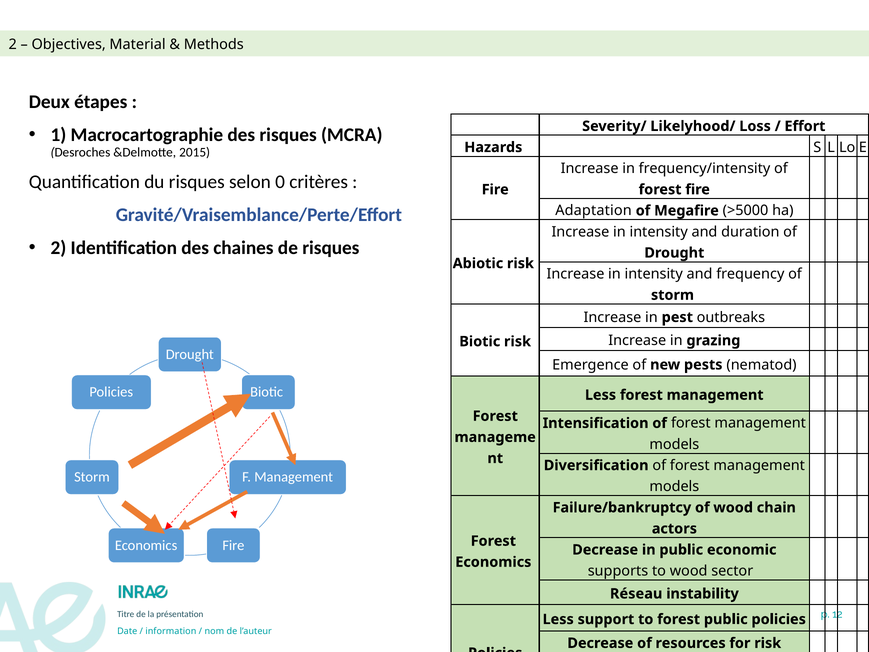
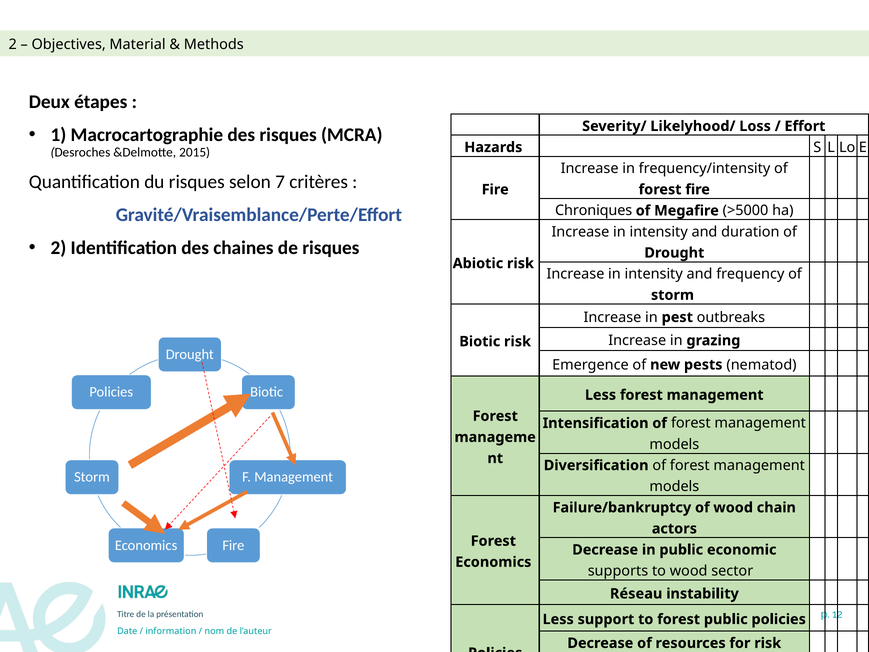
0: 0 -> 7
Adaptation: Adaptation -> Chroniques
